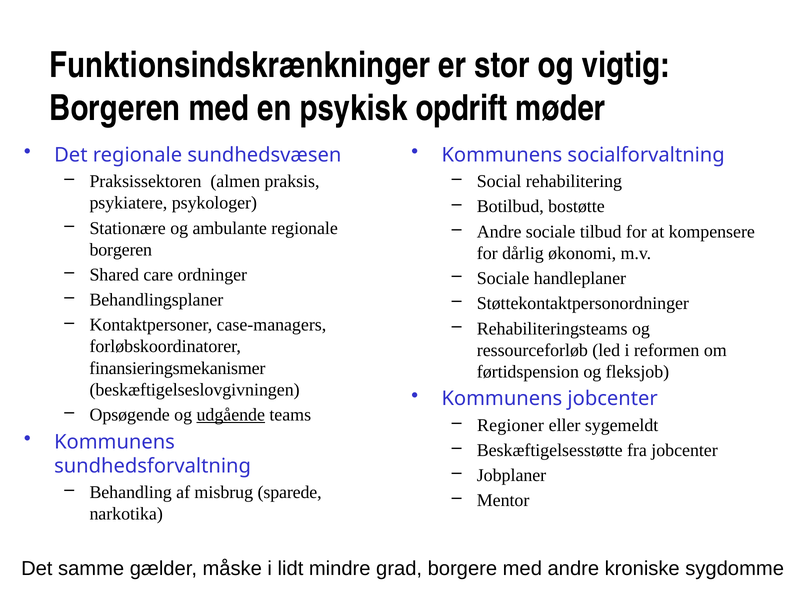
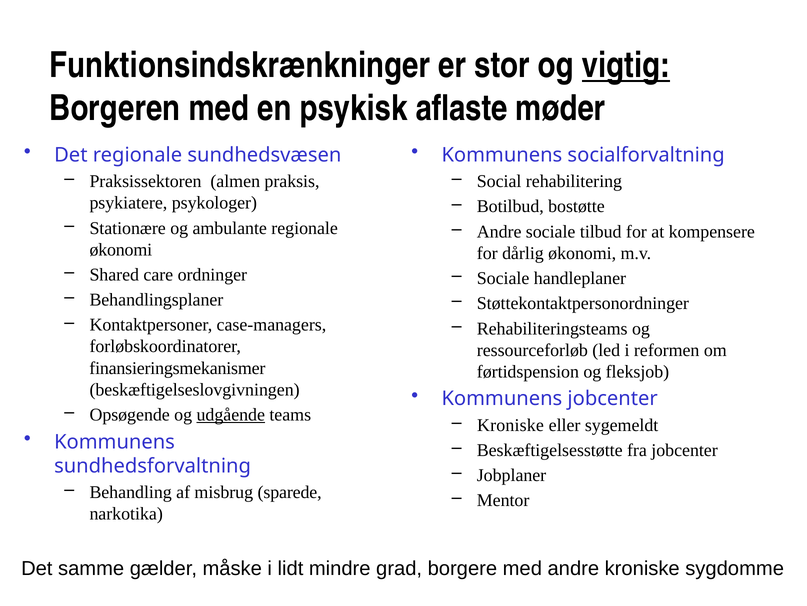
vigtig underline: none -> present
opdrift: opdrift -> aflaste
borgeren at (121, 249): borgeren -> økonomi
Regioner at (510, 425): Regioner -> Kroniske
